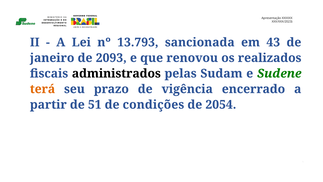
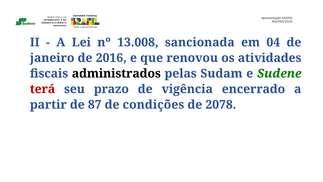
13.793: 13.793 -> 13.008
43: 43 -> 04
2093: 2093 -> 2016
realizados: realizados -> atividades
terá colour: orange -> red
51: 51 -> 87
2054: 2054 -> 2078
